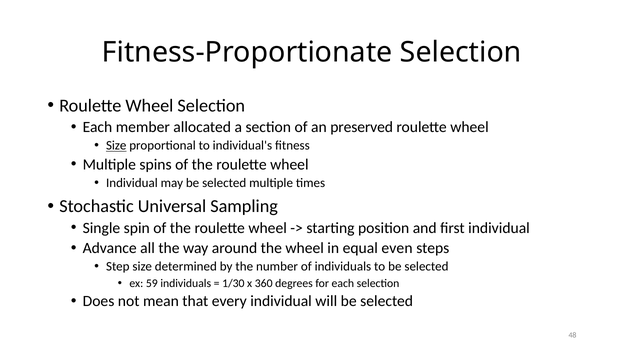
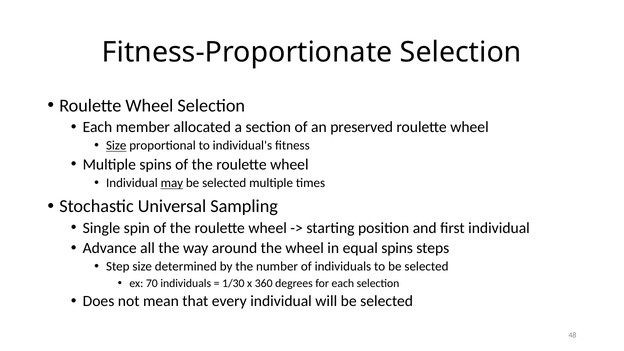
may underline: none -> present
equal even: even -> spins
59: 59 -> 70
